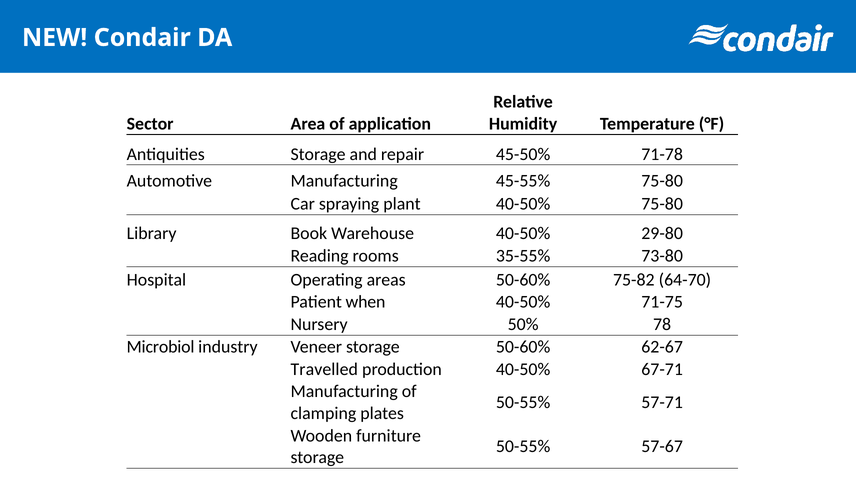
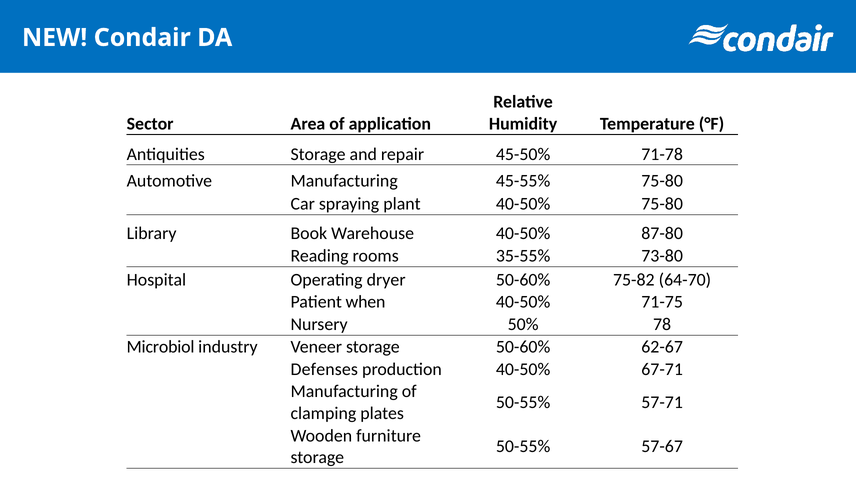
29-80: 29-80 -> 87-80
areas: areas -> dryer
Travelled: Travelled -> Defenses
